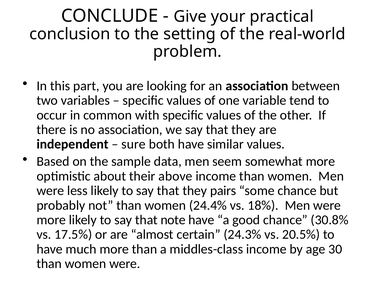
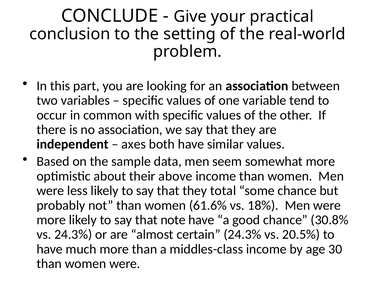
sure: sure -> axes
pairs: pairs -> total
24.4%: 24.4% -> 61.6%
vs 17.5%: 17.5% -> 24.3%
